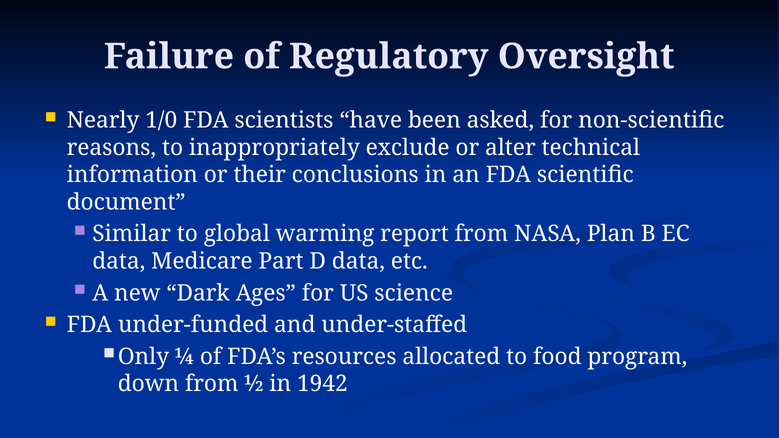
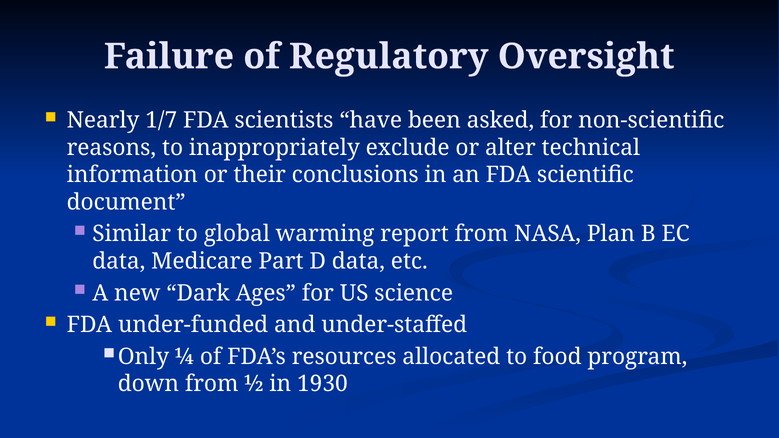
1/0: 1/0 -> 1/7
1942: 1942 -> 1930
